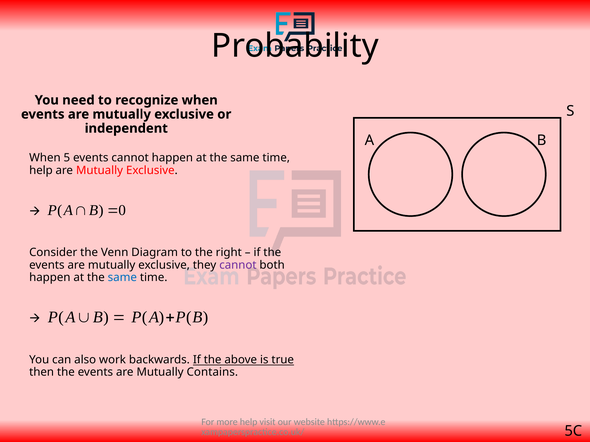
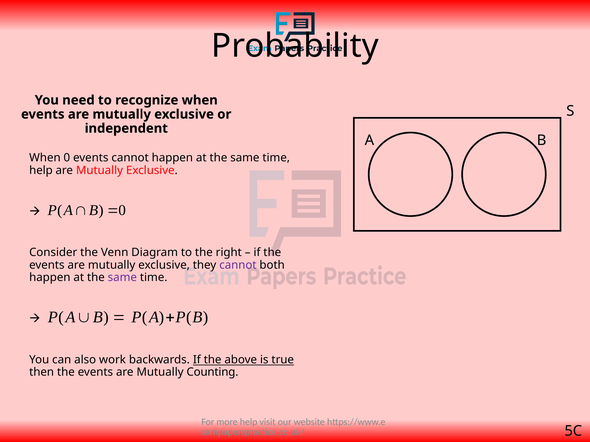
When 5: 5 -> 0
same at (122, 278) colour: blue -> purple
Contains: Contains -> Counting
